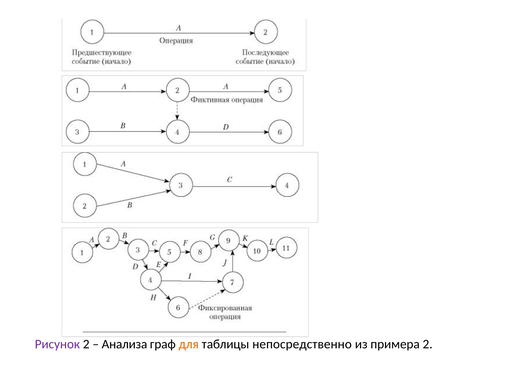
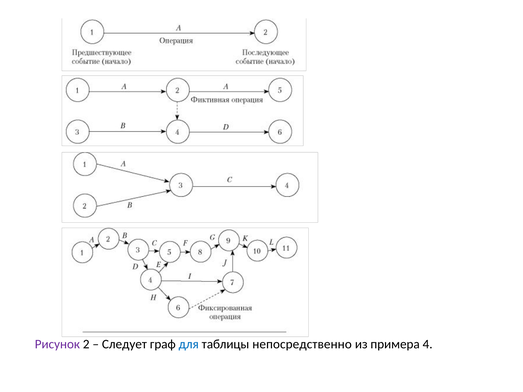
Анализа: Анализа -> Следует
для colour: orange -> blue
примера 2: 2 -> 4
